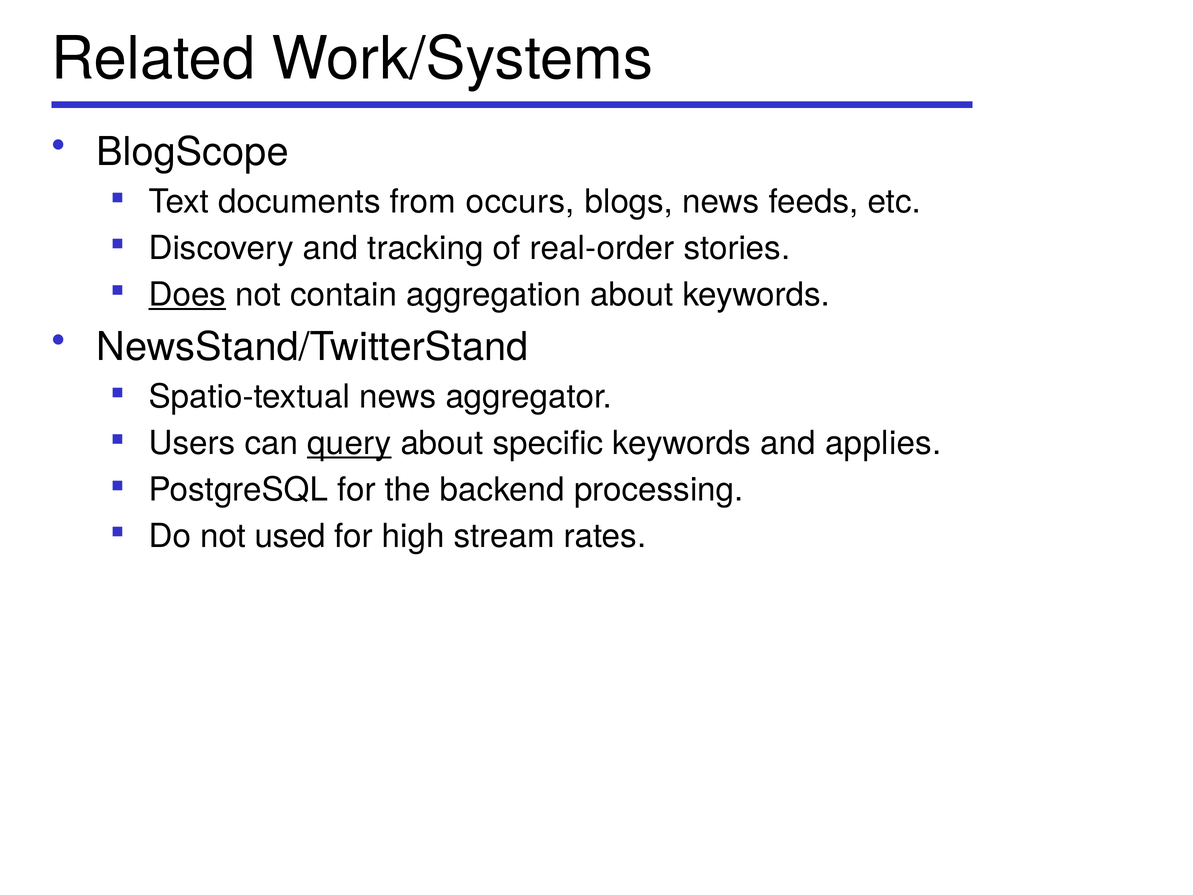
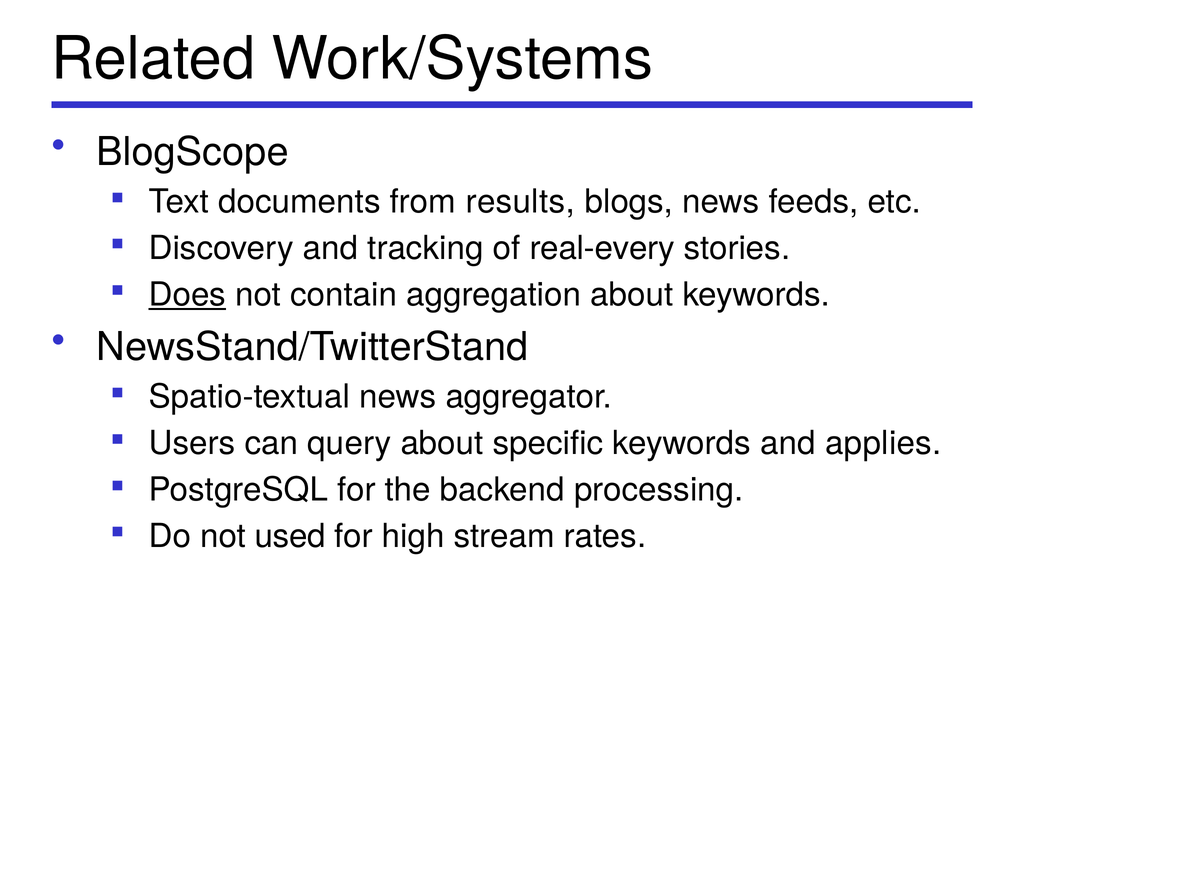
occurs: occurs -> results
real-order: real-order -> real-every
query underline: present -> none
